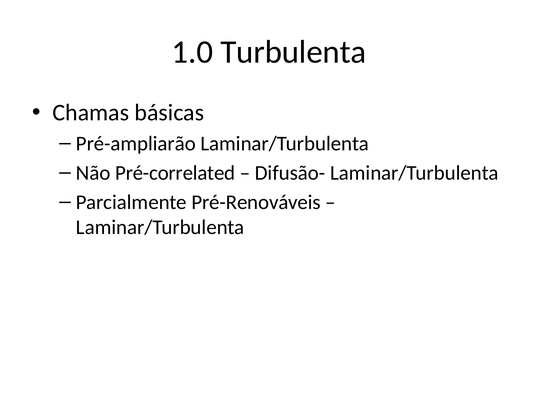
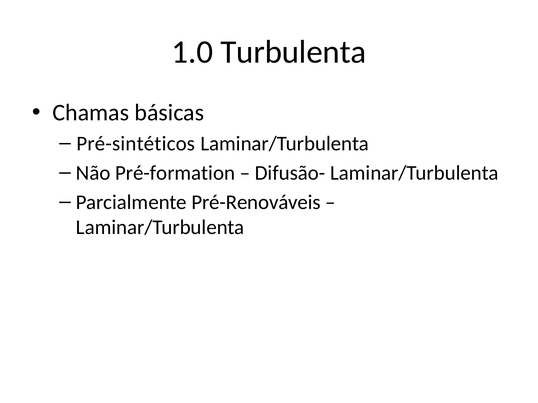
Pré-ampliarão: Pré-ampliarão -> Pré-sintéticos
Pré-correlated: Pré-correlated -> Pré-formation
